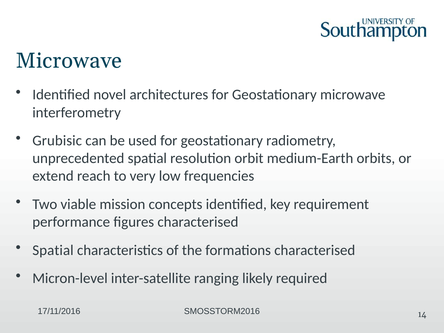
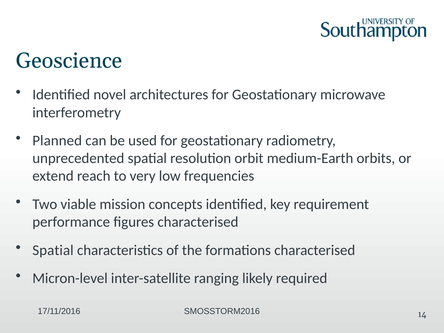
Microwave at (69, 61): Microwave -> Geoscience
Grubisic: Grubisic -> Planned
